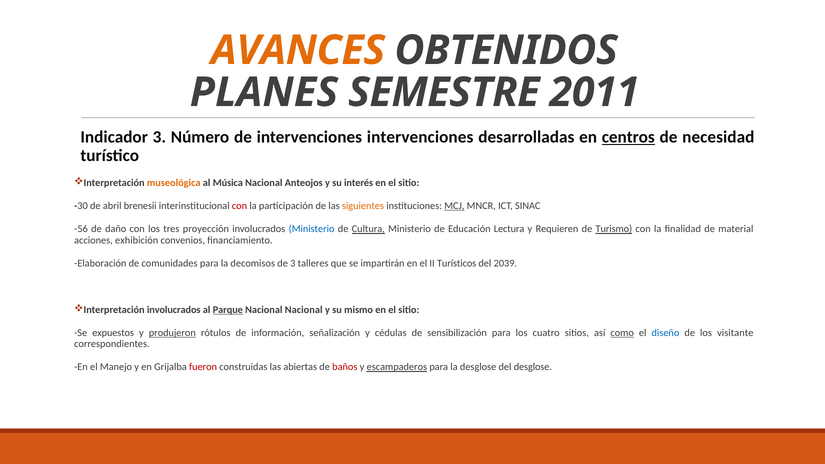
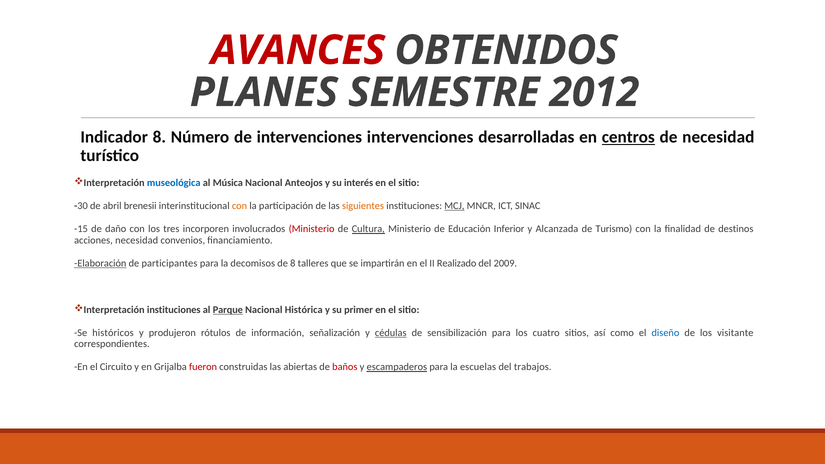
AVANCES colour: orange -> red
2011: 2011 -> 2012
Indicador 3: 3 -> 8
museológica colour: orange -> blue
con at (239, 206) colour: red -> orange
-56: -56 -> -15
proyección: proyección -> incorporen
Ministerio at (312, 229) colour: blue -> red
Lectura: Lectura -> Inferior
Requieren: Requieren -> Alcanzada
Turismo underline: present -> none
material: material -> destinos
acciones exhibición: exhibición -> necesidad
Elaboración underline: none -> present
comunidades: comunidades -> participantes
de 3: 3 -> 8
Turísticos: Turísticos -> Realizado
2039: 2039 -> 2009
involucrados at (174, 310): involucrados -> instituciones
Nacional Nacional: Nacional -> Histórica
mismo: mismo -> primer
expuestos: expuestos -> históricos
produjeron underline: present -> none
cédulas underline: none -> present
como underline: present -> none
Manejo: Manejo -> Circuito
la desglose: desglose -> escuelas
del desglose: desglose -> trabajos
